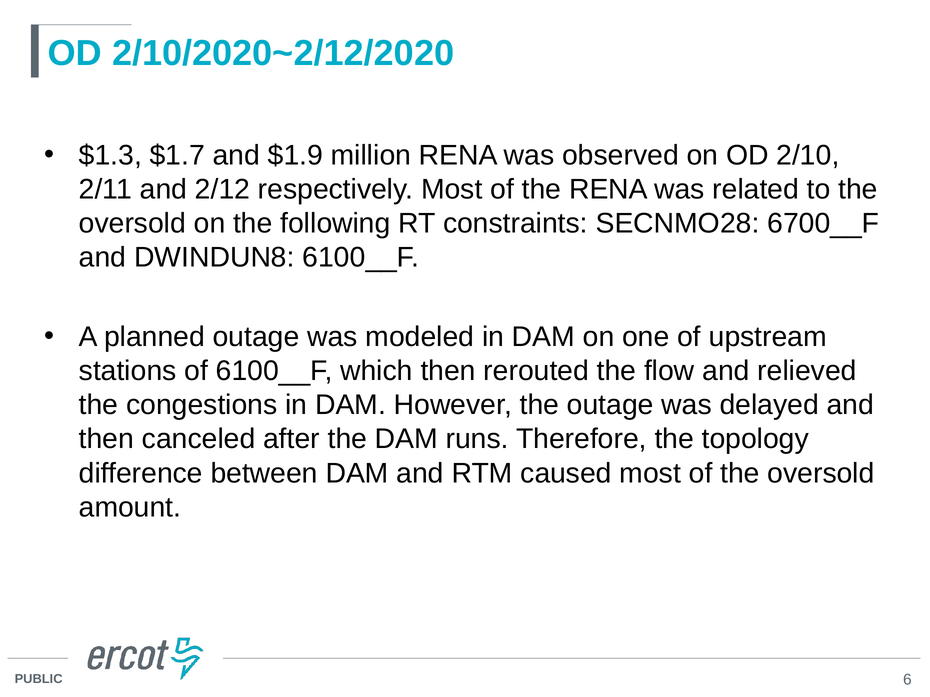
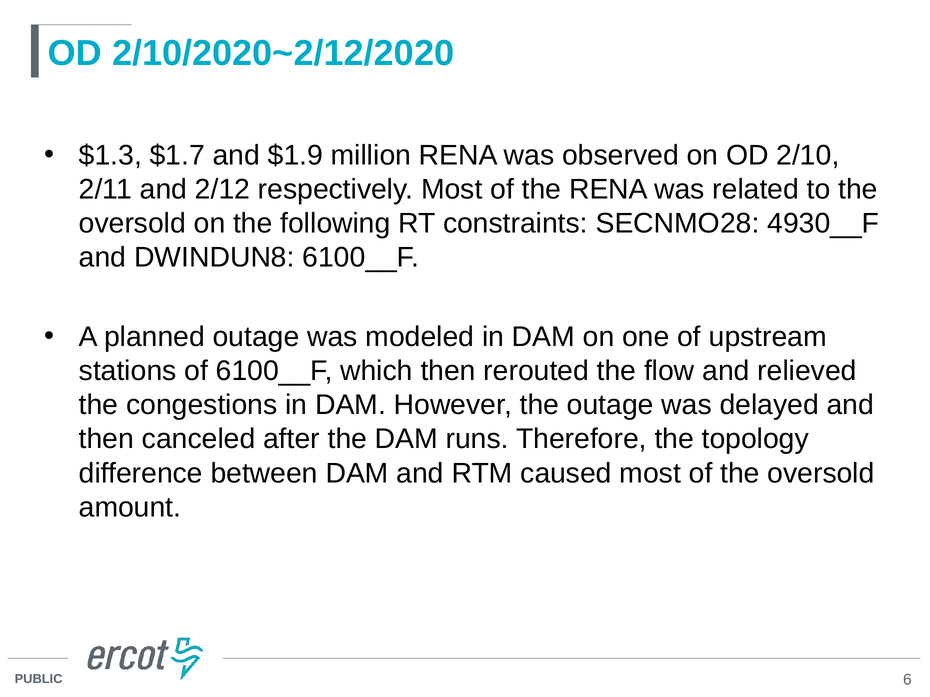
6700__F: 6700__F -> 4930__F
